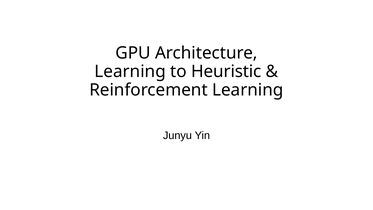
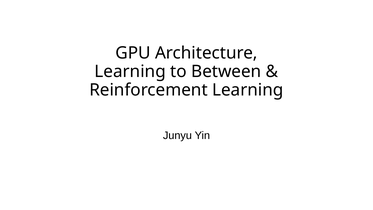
Heuristic: Heuristic -> Between
